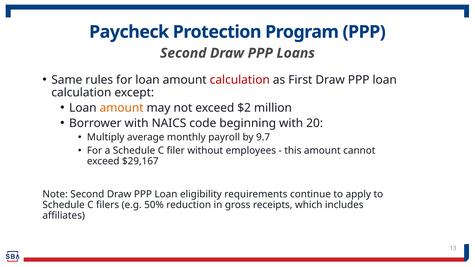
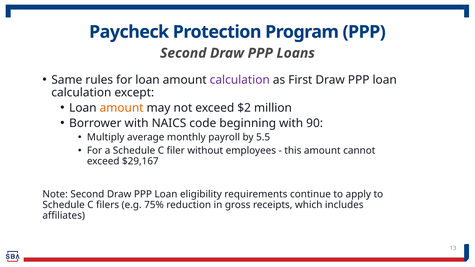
calculation at (240, 80) colour: red -> purple
20: 20 -> 90
9.7: 9.7 -> 5.5
50%: 50% -> 75%
